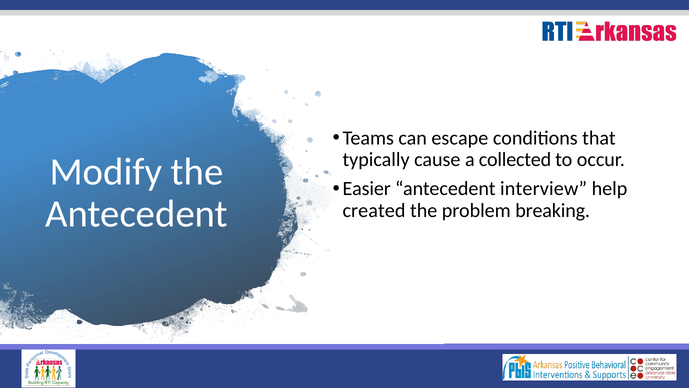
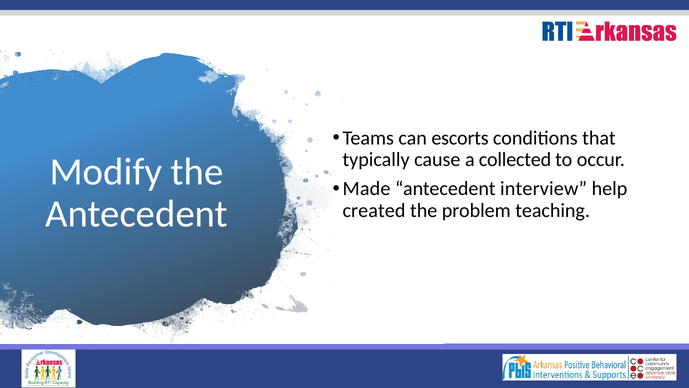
escape: escape -> escorts
Easier: Easier -> Made
breaking: breaking -> teaching
